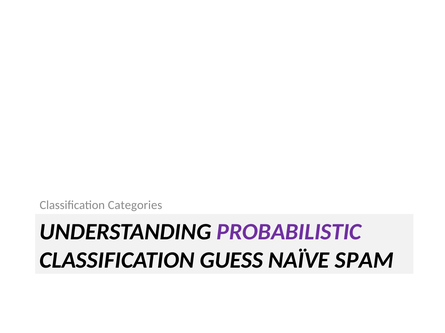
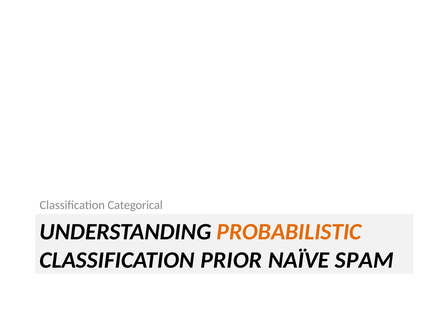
Categories: Categories -> Categorical
PROBABILISTIC colour: purple -> orange
GUESS: GUESS -> PRIOR
